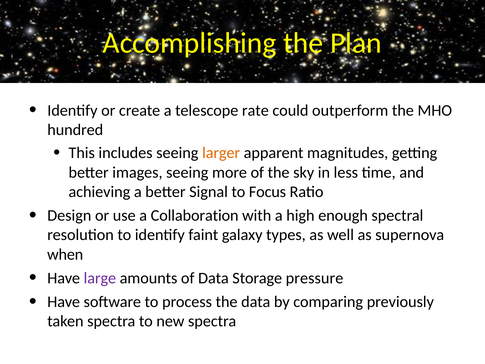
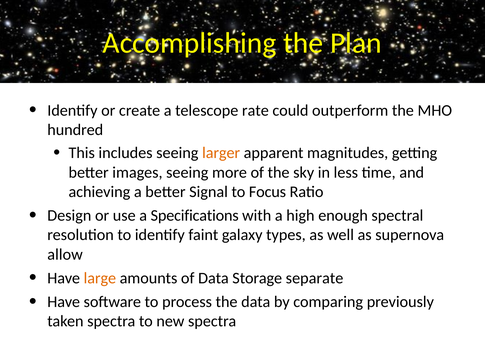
Collaboration: Collaboration -> Specifications
when: when -> allow
large colour: purple -> orange
pressure: pressure -> separate
